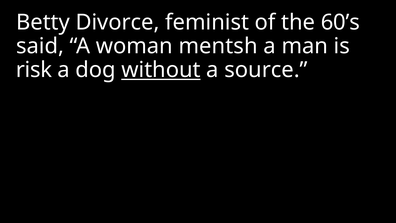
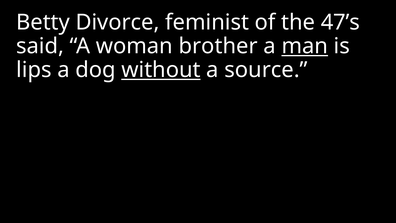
60’s: 60’s -> 47’s
mentsh: mentsh -> brother
man underline: none -> present
risk: risk -> lips
